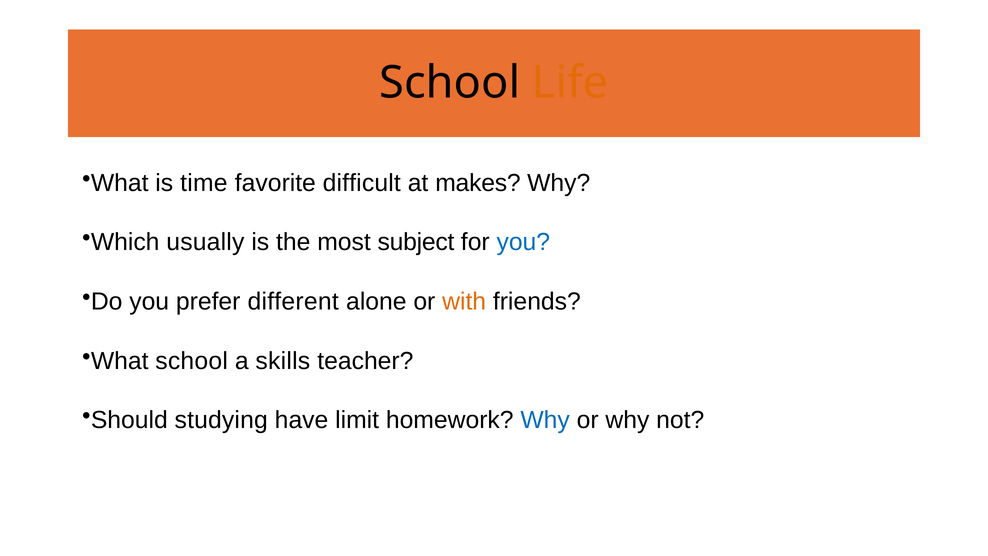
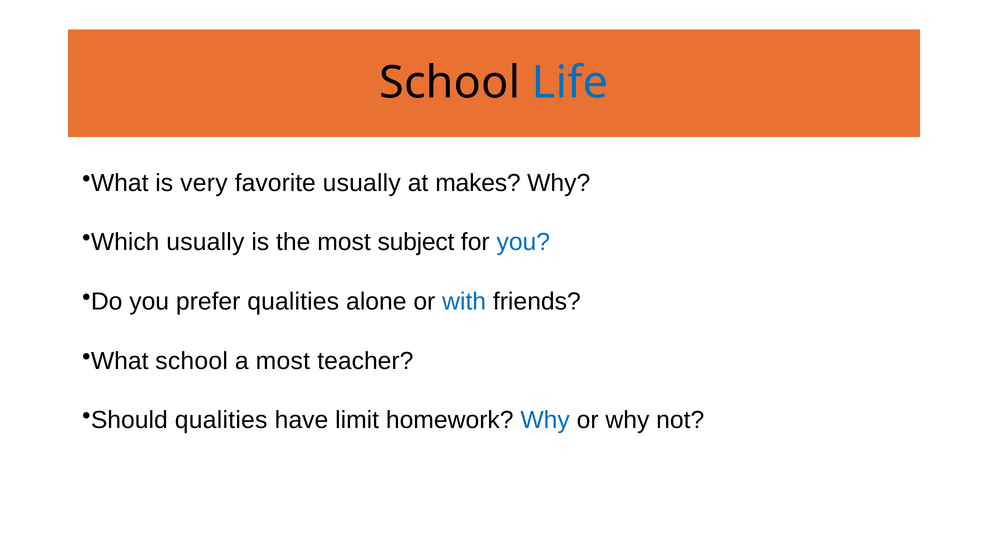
Life colour: orange -> blue
time: time -> very
favorite difficult: difficult -> usually
prefer different: different -> qualities
with colour: orange -> blue
a skills: skills -> most
Should studying: studying -> qualities
